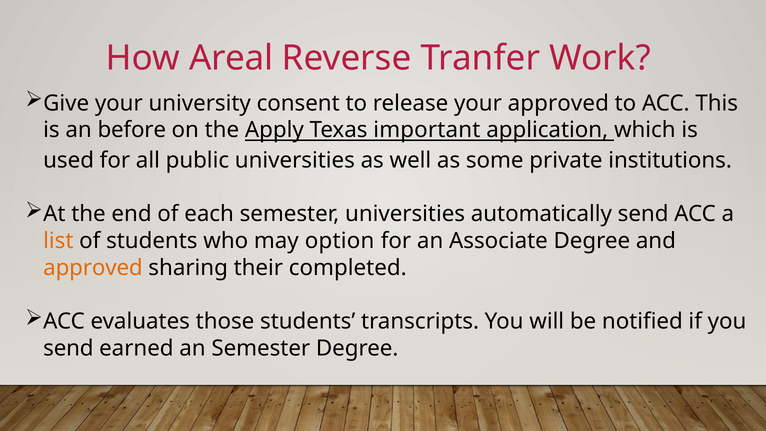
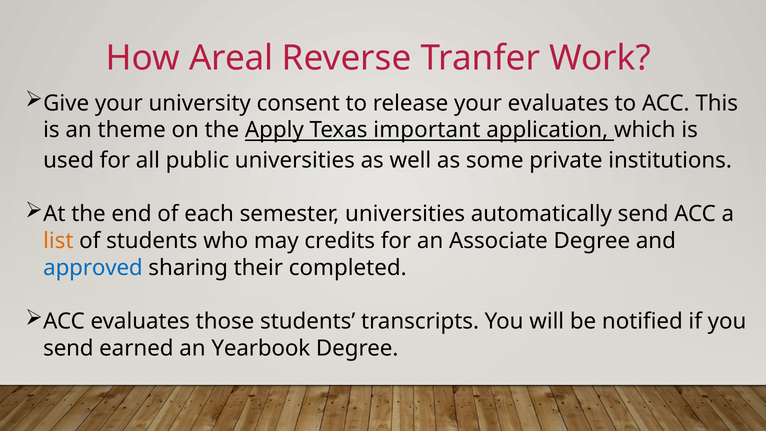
your approved: approved -> evaluates
before: before -> theme
option: option -> credits
approved at (93, 268) colour: orange -> blue
an Semester: Semester -> Yearbook
